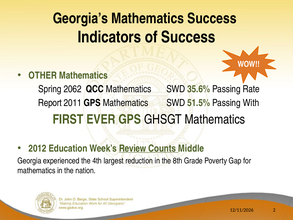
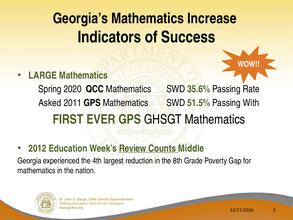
Mathematics Success: Success -> Increase
OTHER: OTHER -> LARGE
2062: 2062 -> 2020
Report: Report -> Asked
